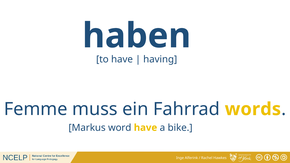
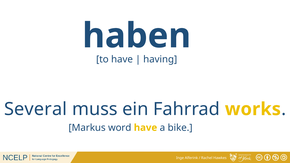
Femme: Femme -> Several
words: words -> works
